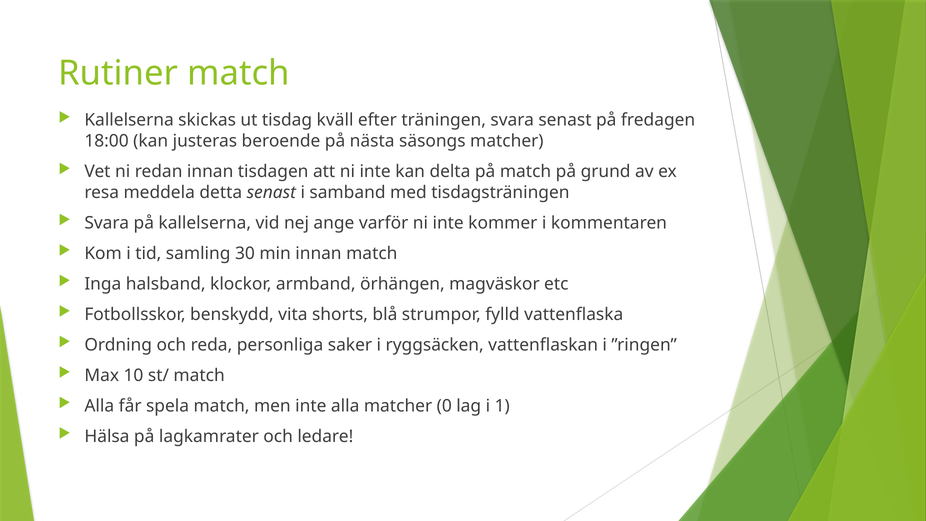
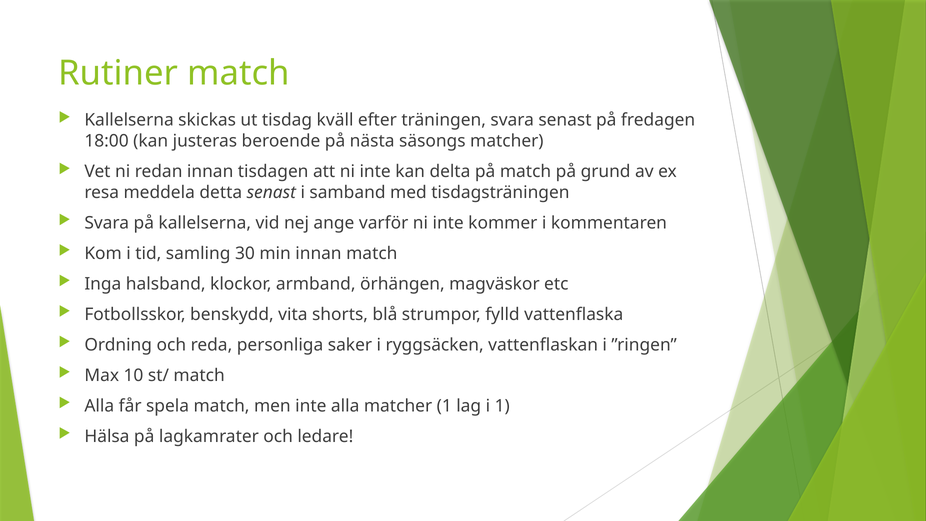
matcher 0: 0 -> 1
